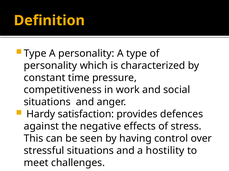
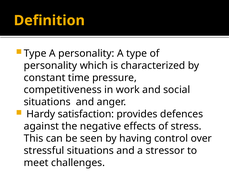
hostility: hostility -> stressor
